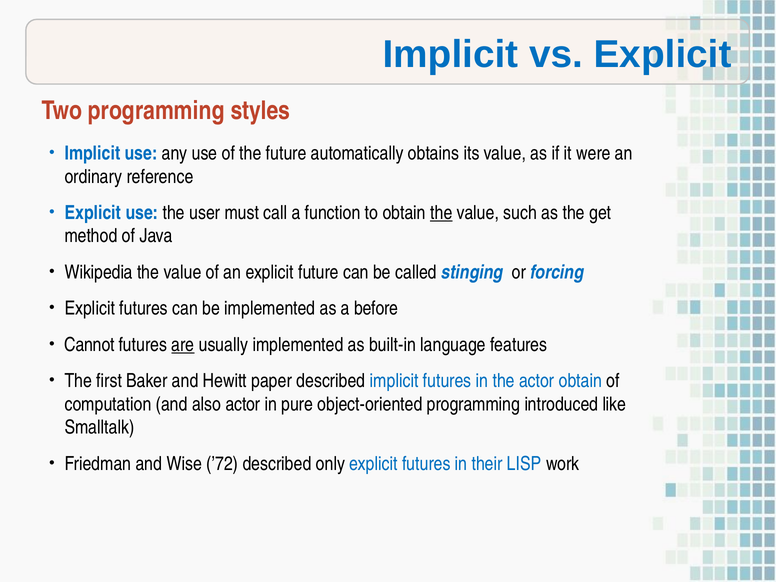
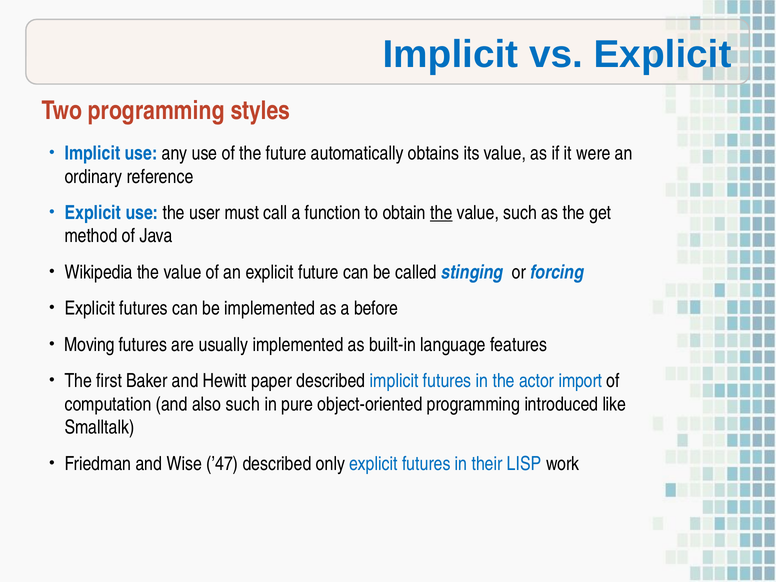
Cannot: Cannot -> Moving
are underline: present -> none
actor obtain: obtain -> import
also actor: actor -> such
’72: ’72 -> ’47
